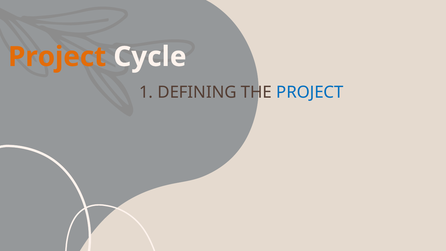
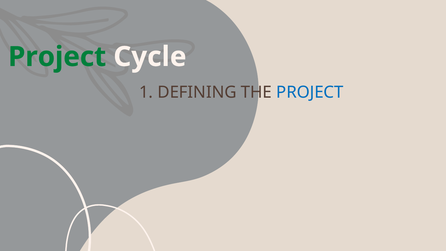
Project at (57, 57) colour: orange -> green
